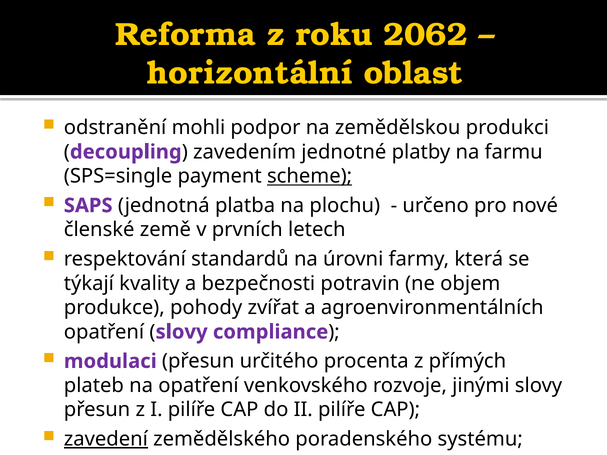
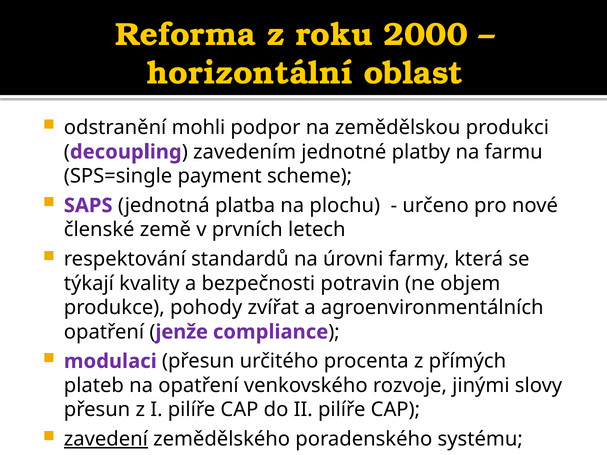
2062: 2062 -> 2000
scheme underline: present -> none
slovy at (182, 332): slovy -> jenže
